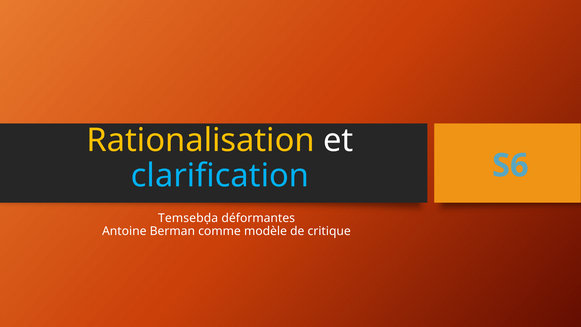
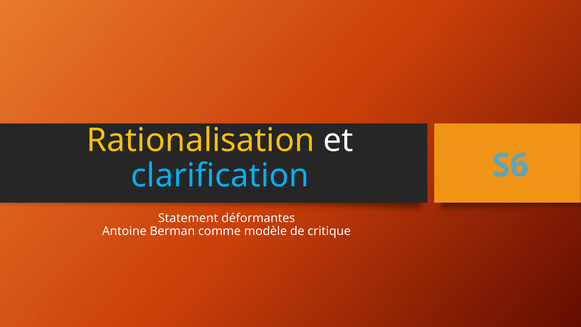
Temsebḍa: Temsebḍa -> Statement
